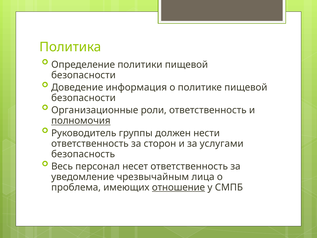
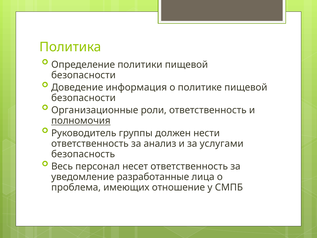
сторон: сторон -> анализ
чрезвычайным: чрезвычайным -> разработанные
отношение underline: present -> none
